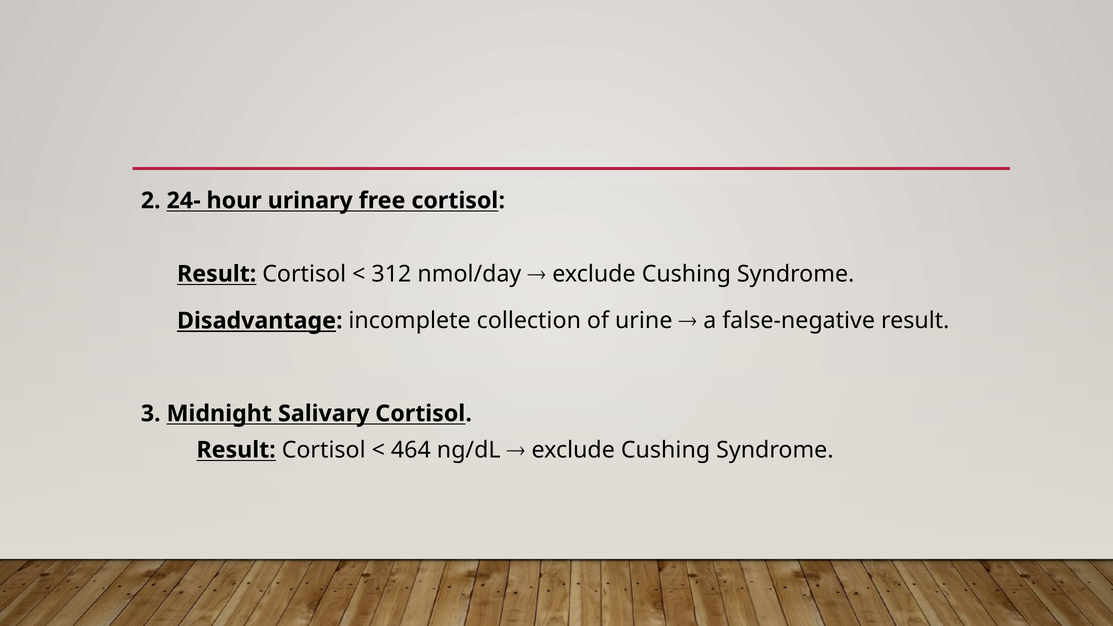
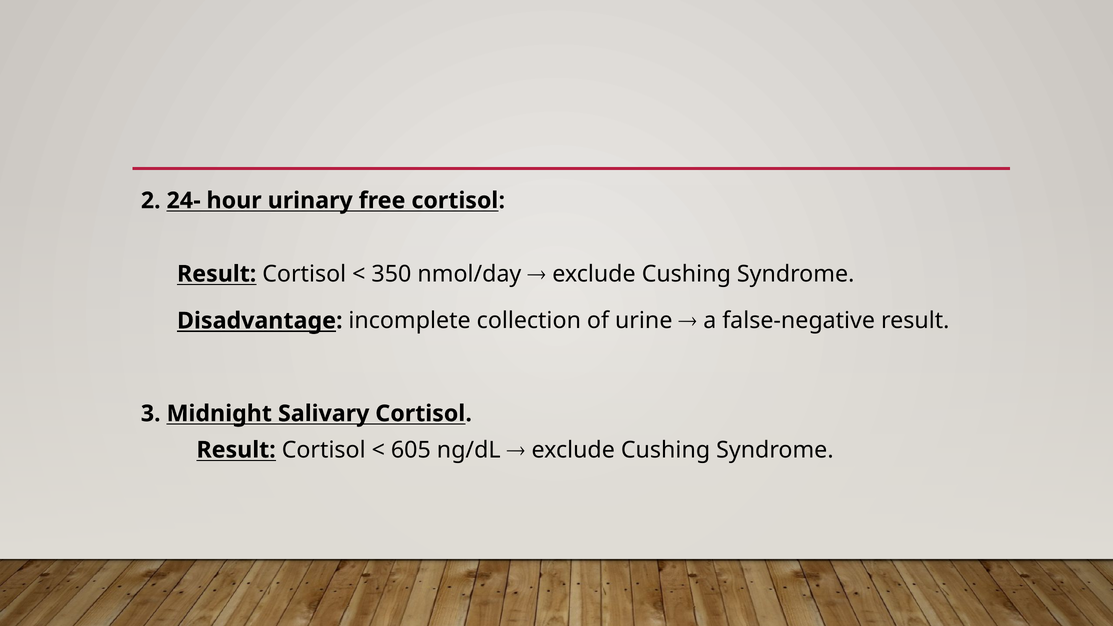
312: 312 -> 350
464: 464 -> 605
